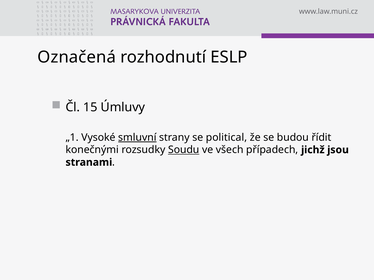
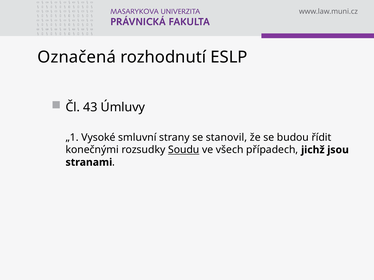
15: 15 -> 43
smluvní underline: present -> none
political: political -> stanovil
